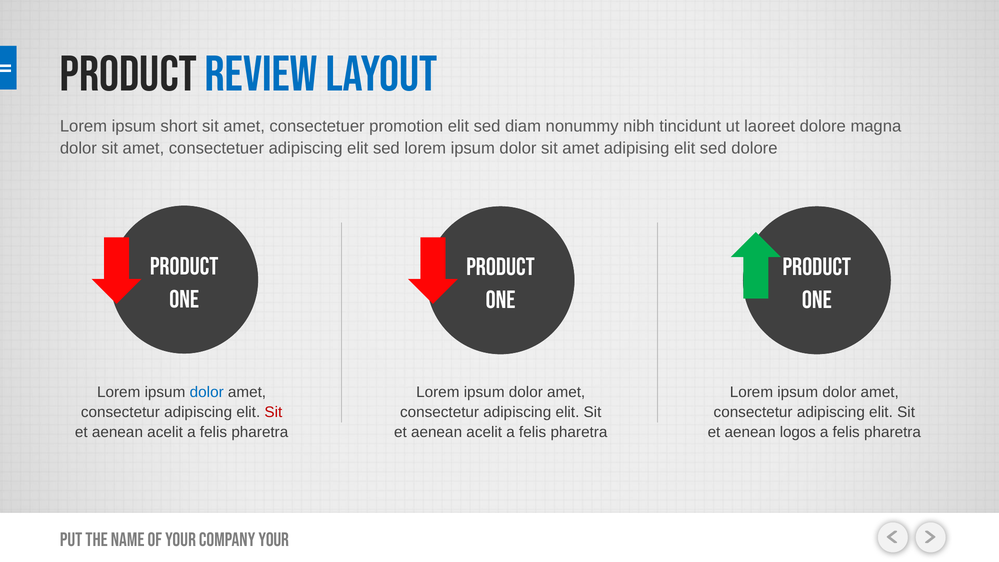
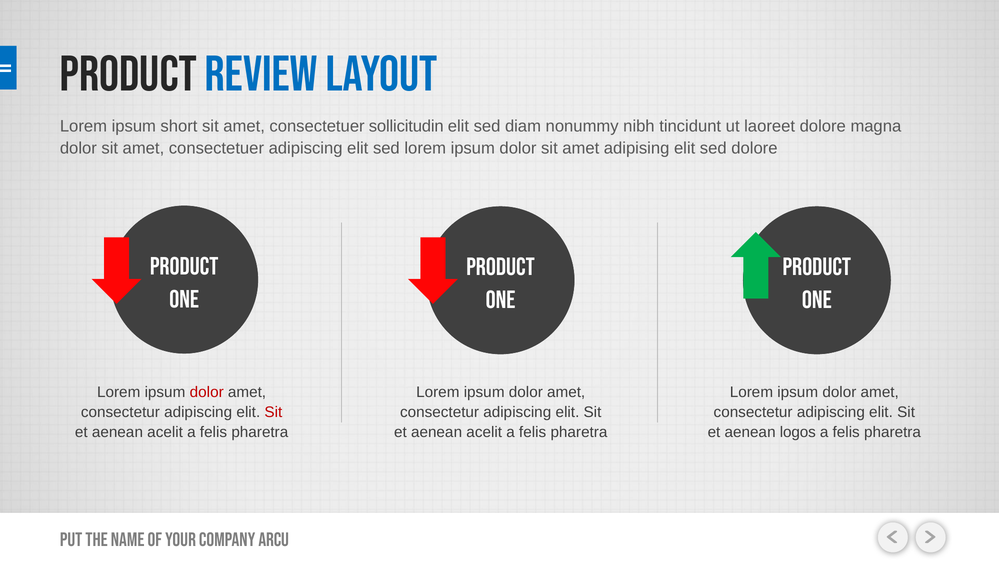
promotion: promotion -> sollicitudin
dolor at (207, 392) colour: blue -> red
COMPANY YOUR: YOUR -> ARCU
